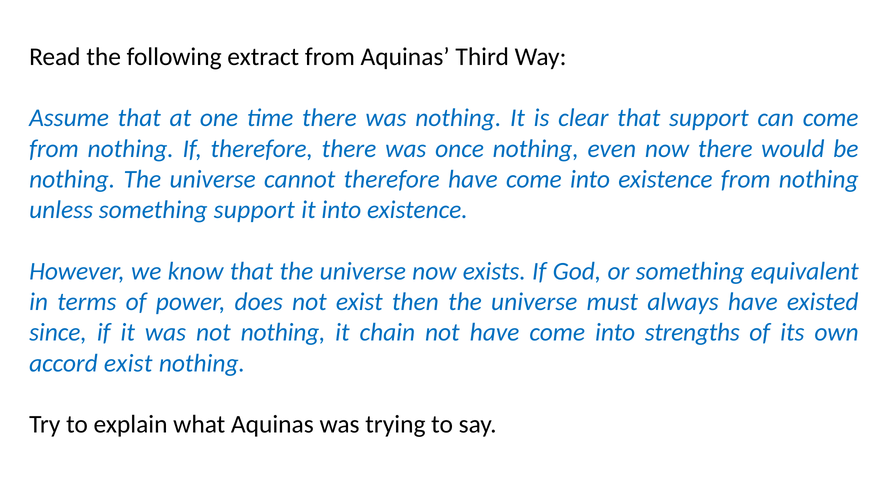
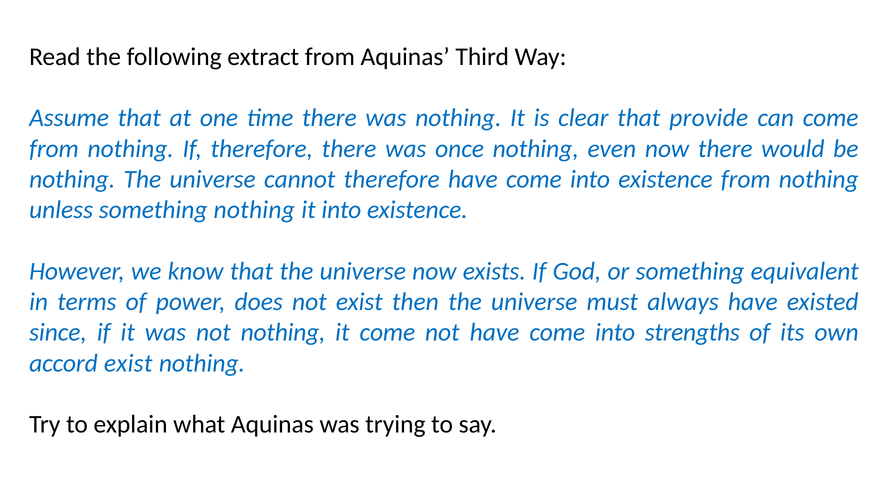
that support: support -> provide
something support: support -> nothing
it chain: chain -> come
